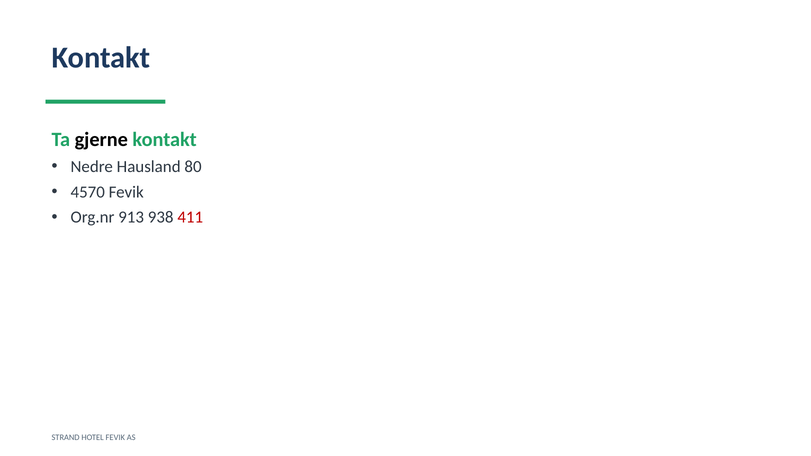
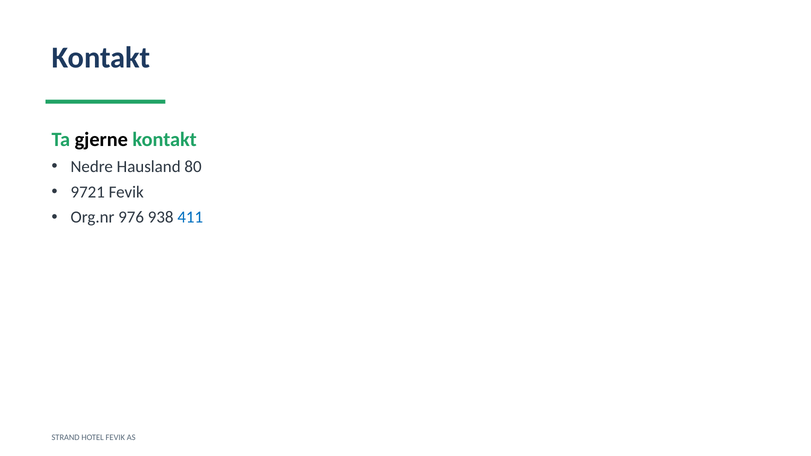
4570: 4570 -> 9721
913: 913 -> 976
411 colour: red -> blue
